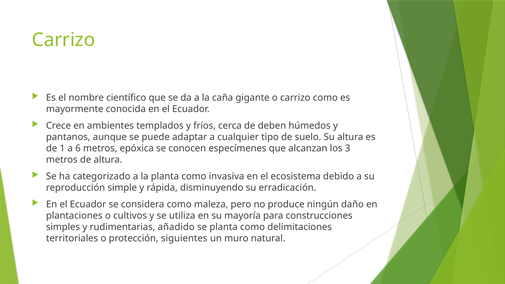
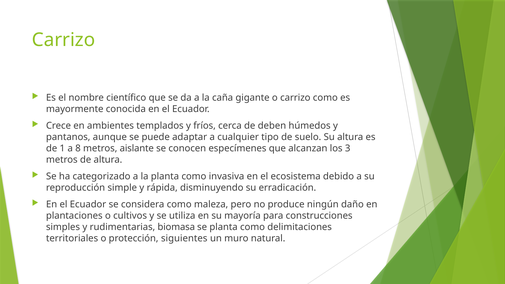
6: 6 -> 8
epóxica: epóxica -> aislante
añadido: añadido -> biomasa
